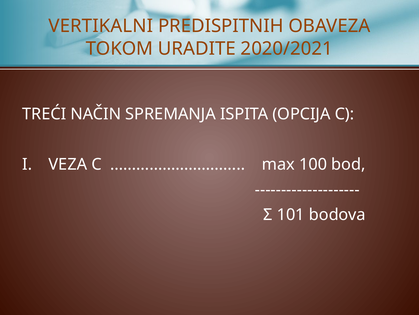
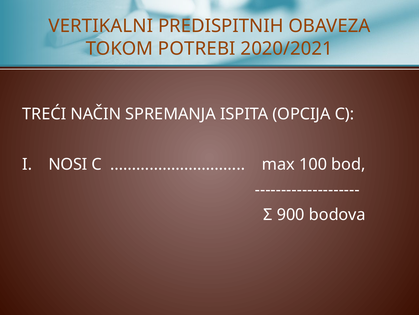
URADITE: URADITE -> POTREBI
VEZA: VEZA -> NOSI
101: 101 -> 900
